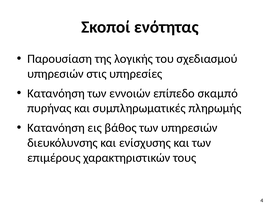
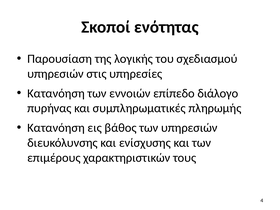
σκαμπό: σκαμπό -> διάλογο
